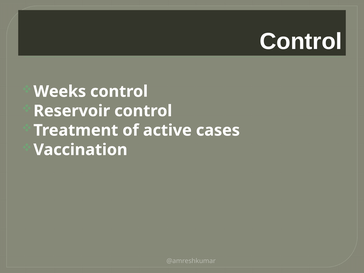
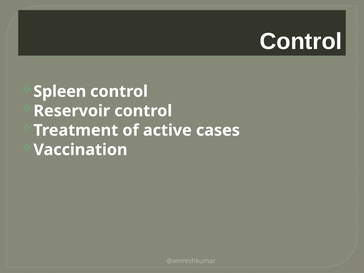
Weeks: Weeks -> Spleen
